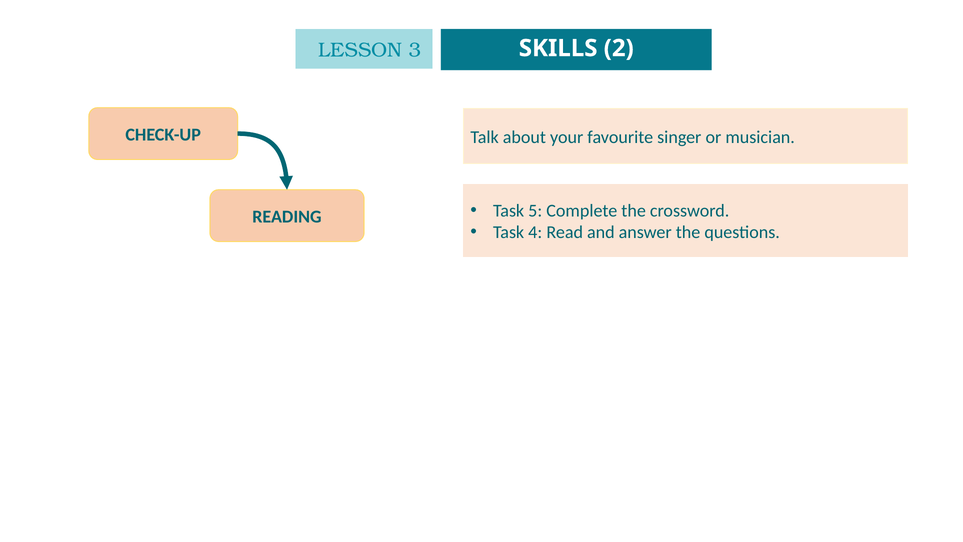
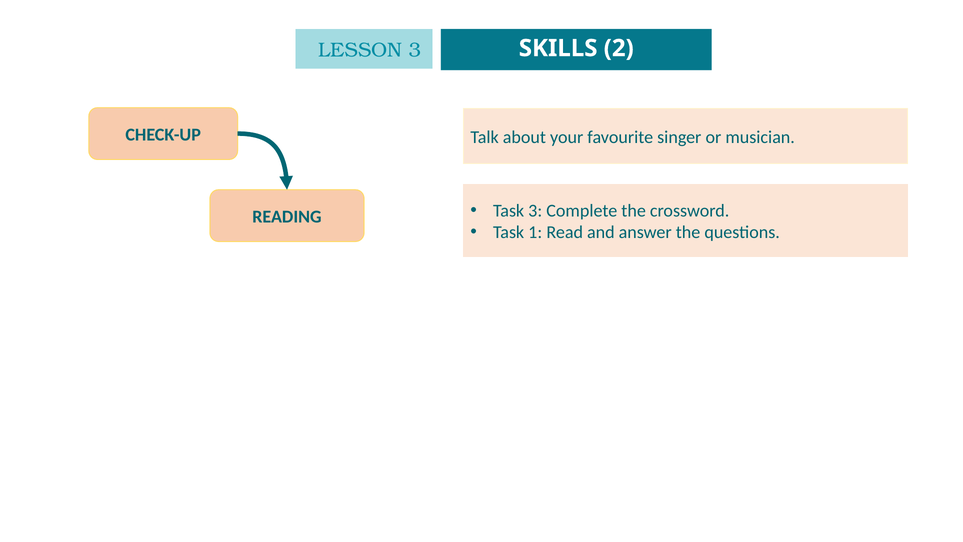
Task 5: 5 -> 3
4: 4 -> 1
